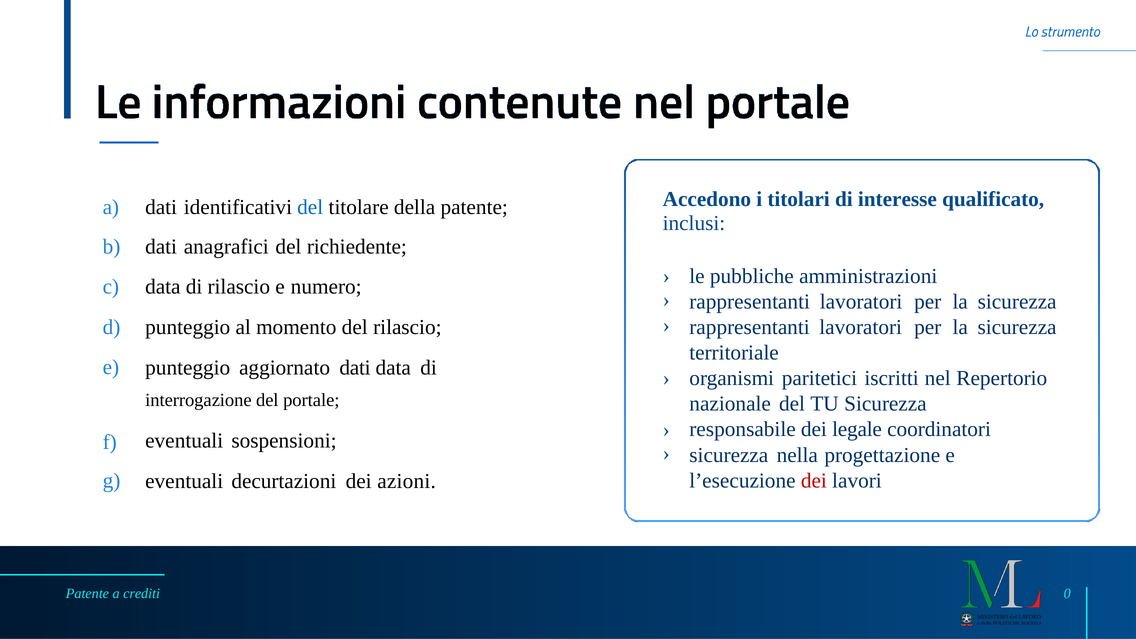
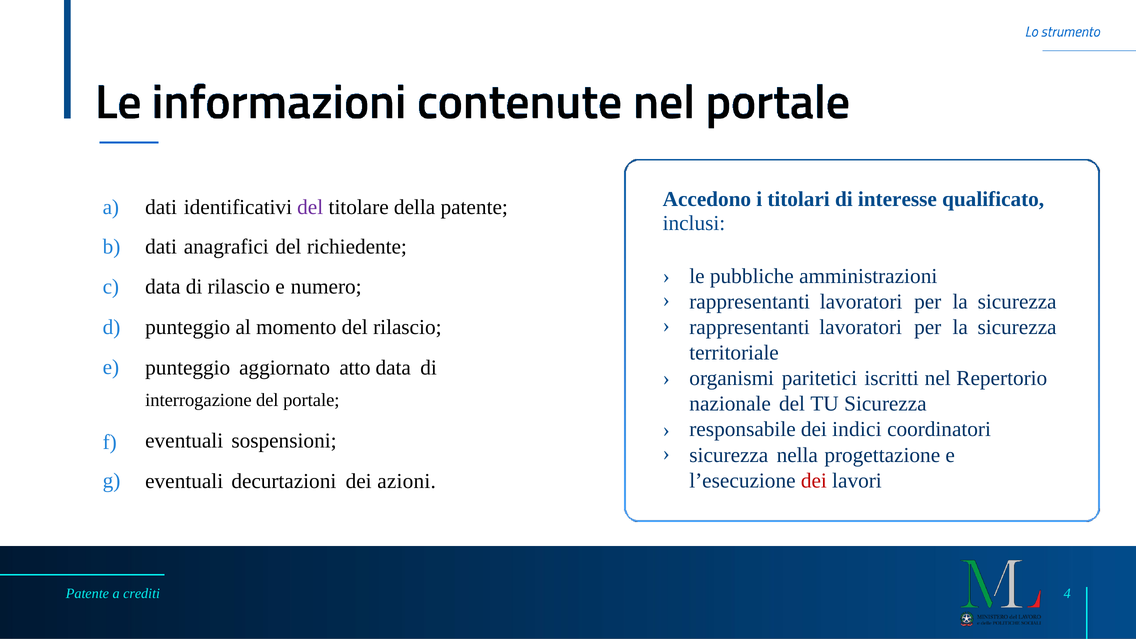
del at (310, 207) colour: blue -> purple
aggiornato dati: dati -> atto
legale: legale -> indici
0: 0 -> 4
